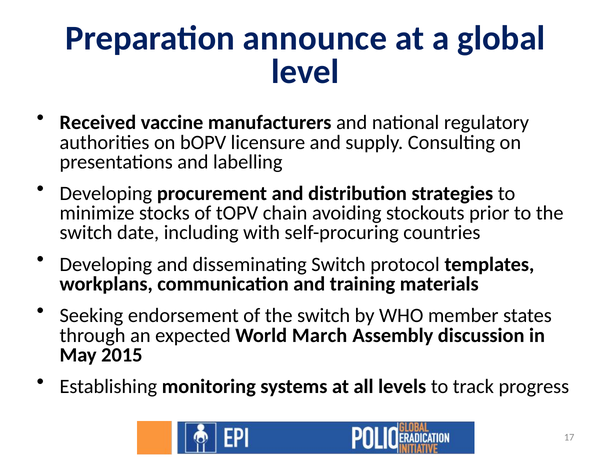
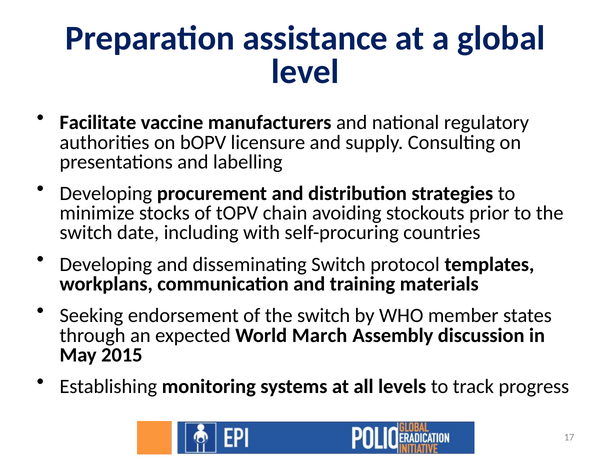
announce: announce -> assistance
Received: Received -> Facilitate
